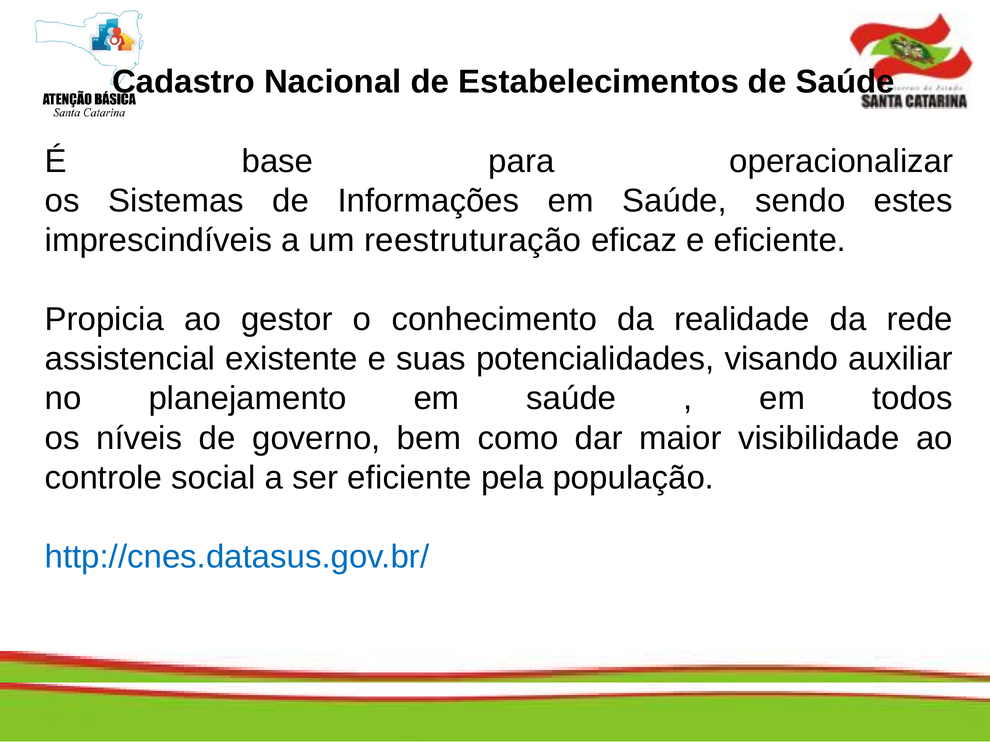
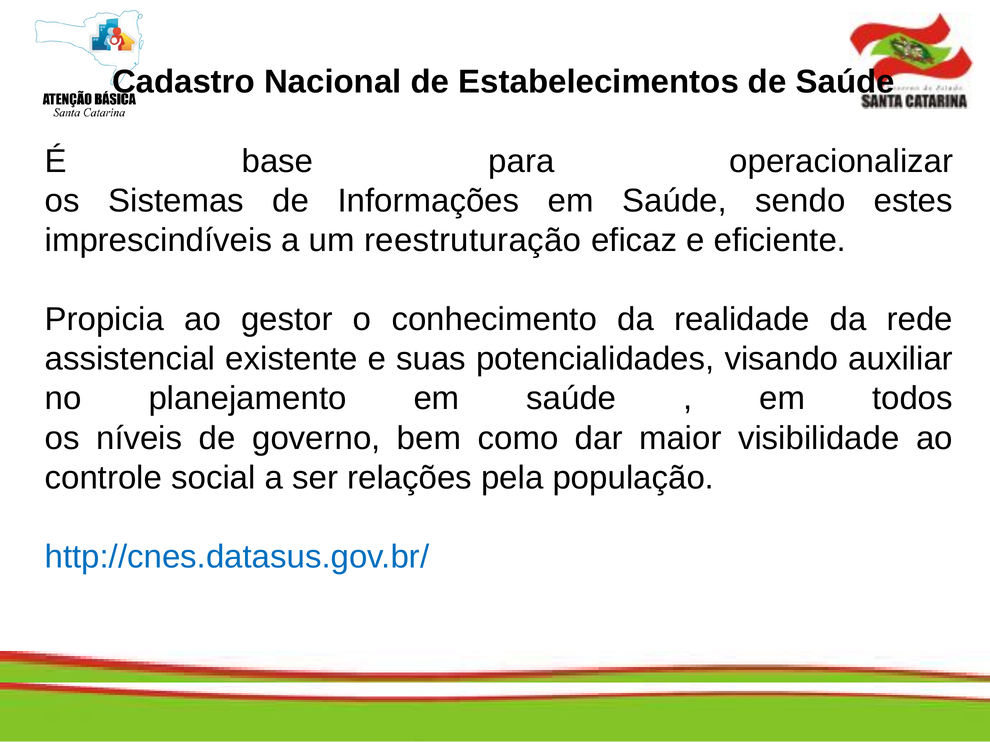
ser eficiente: eficiente -> relações
